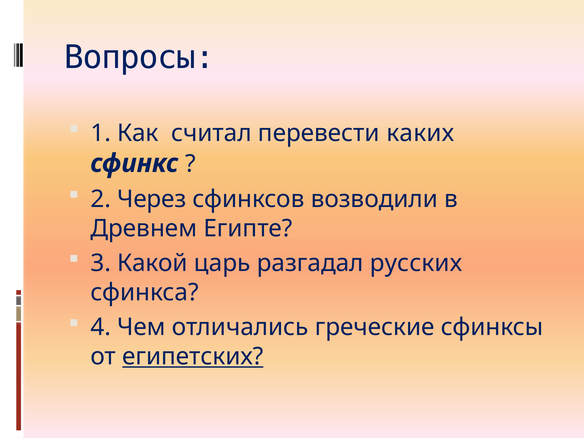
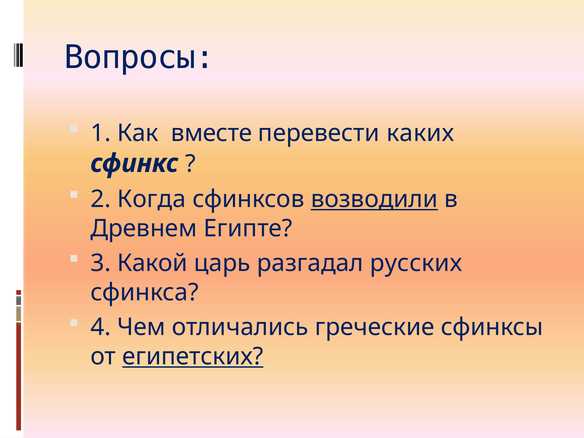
считал: считал -> вместе
Через: Через -> Когда
возводили underline: none -> present
